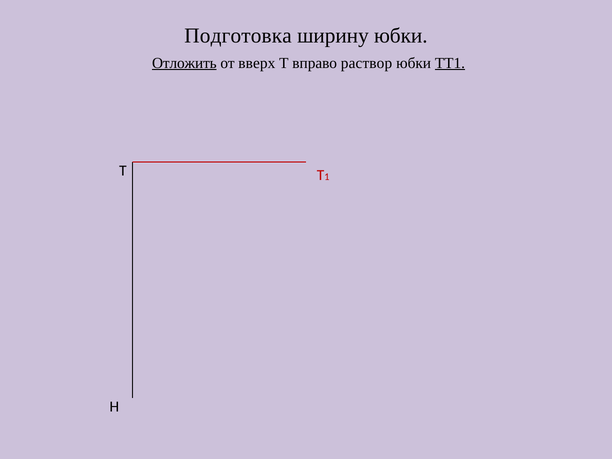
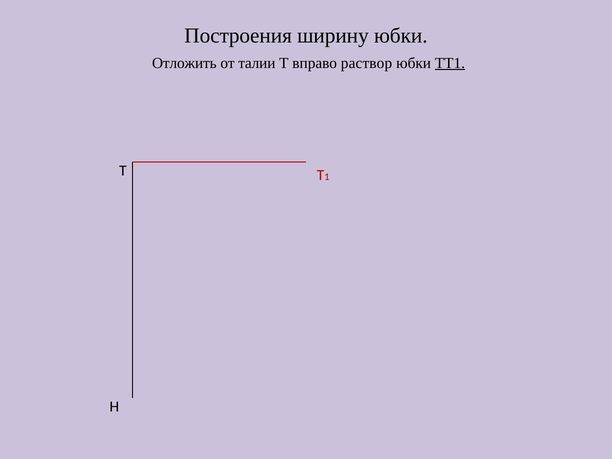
Подготовка: Подготовка -> Построения
Отложить underline: present -> none
вверх: вверх -> талии
